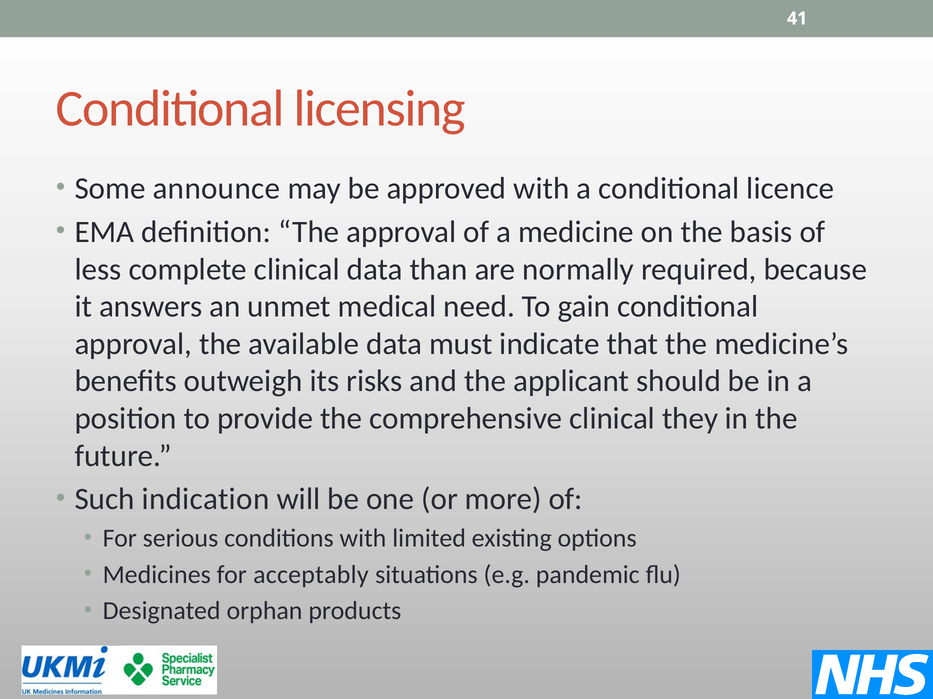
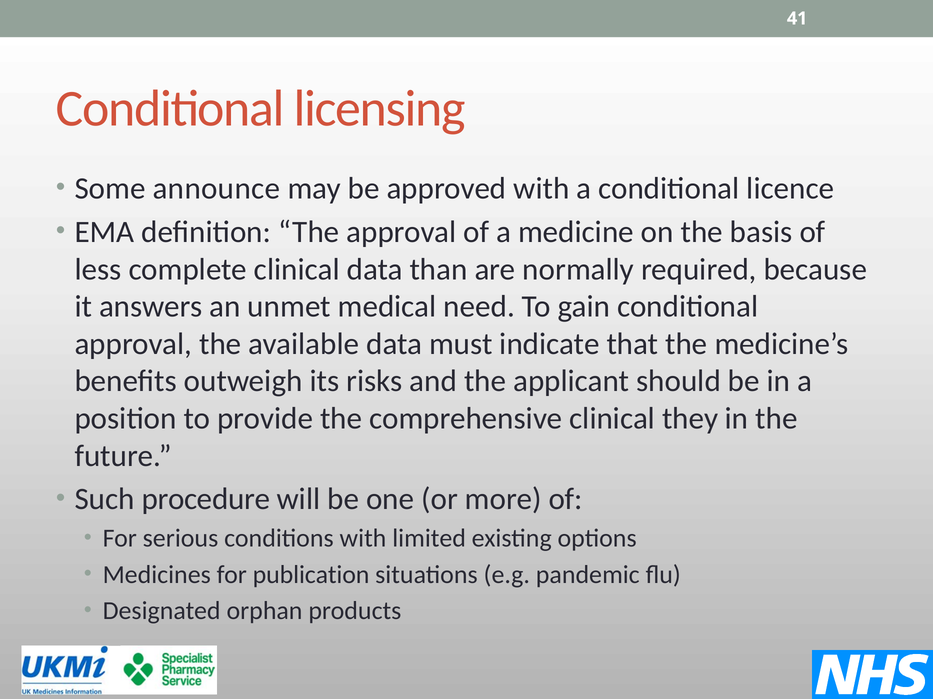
indication: indication -> procedure
acceptably: acceptably -> publication
